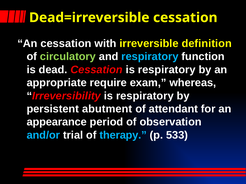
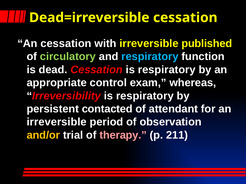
definition: definition -> published
require: require -> control
abutment: abutment -> contacted
appearance at (57, 122): appearance -> irreversible
and/or colour: light blue -> yellow
therapy colour: light blue -> pink
533: 533 -> 211
